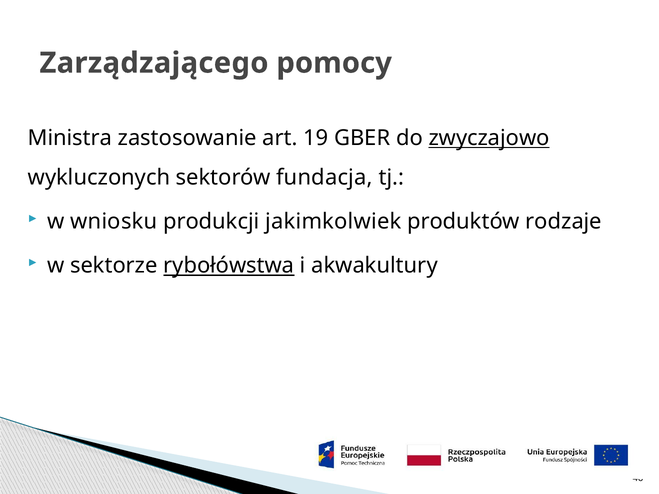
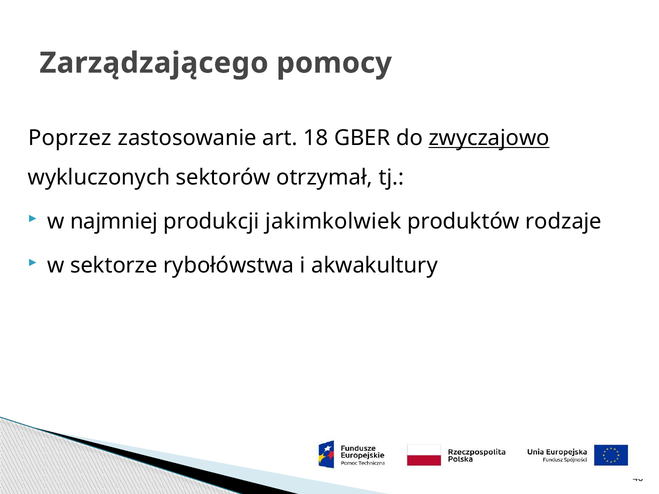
Ministra: Ministra -> Poprzez
19: 19 -> 18
fundacja: fundacja -> otrzymał
wniosku: wniosku -> najmniej
rybołówstwa underline: present -> none
